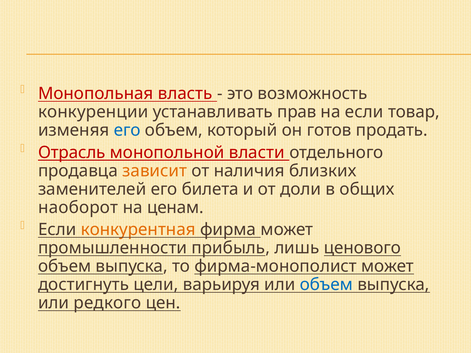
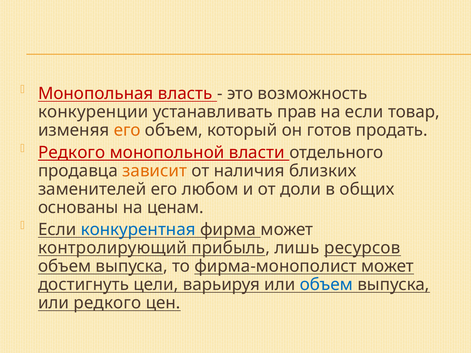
его at (127, 130) colour: blue -> orange
Отрасль at (72, 153): Отрасль -> Редкого
билета: билета -> любом
наоборот: наоборот -> основаны
конкурентная colour: orange -> blue
промышленности: промышленности -> контролирующий
ценового: ценового -> ресурсов
